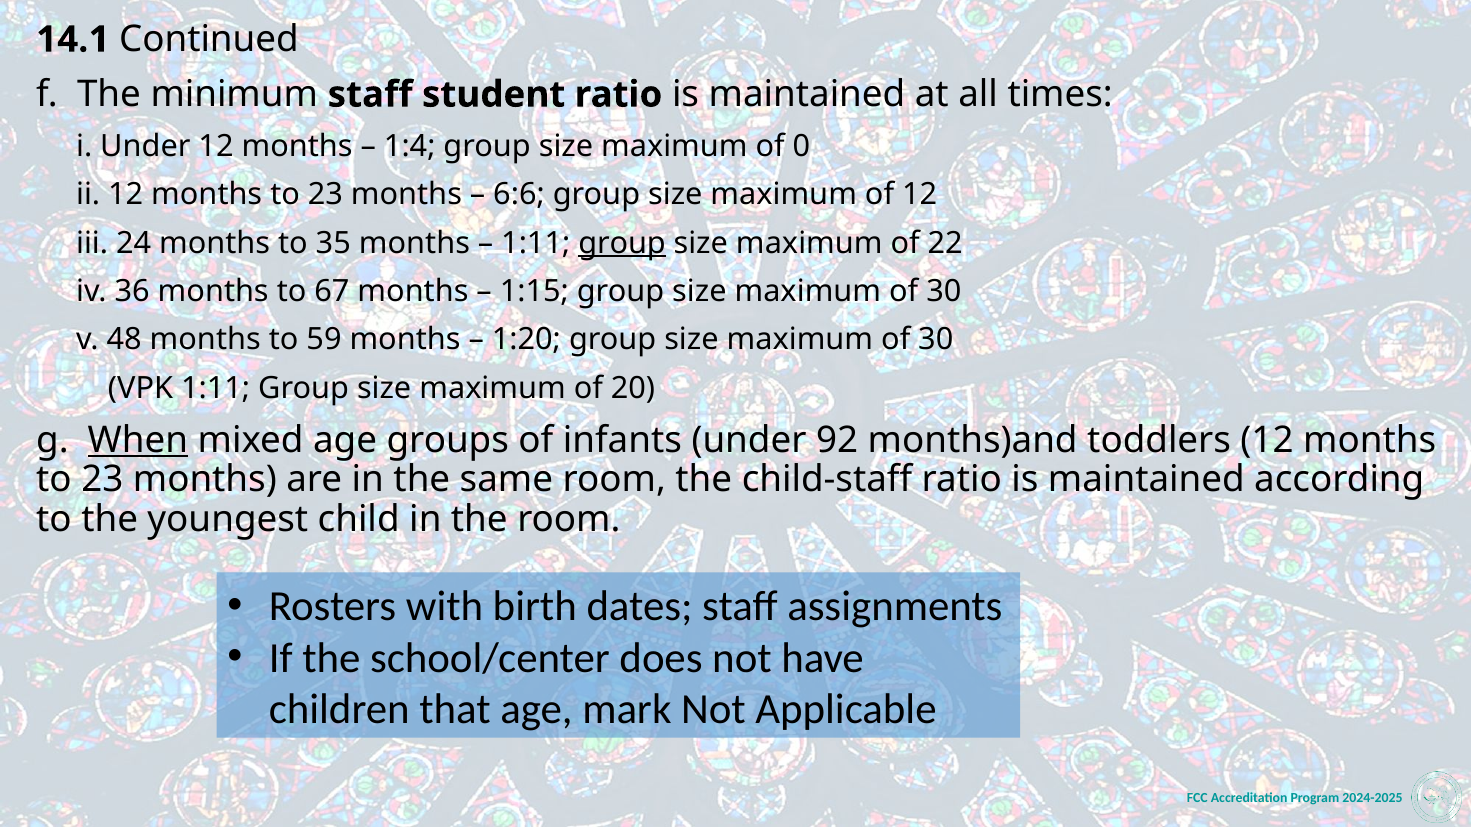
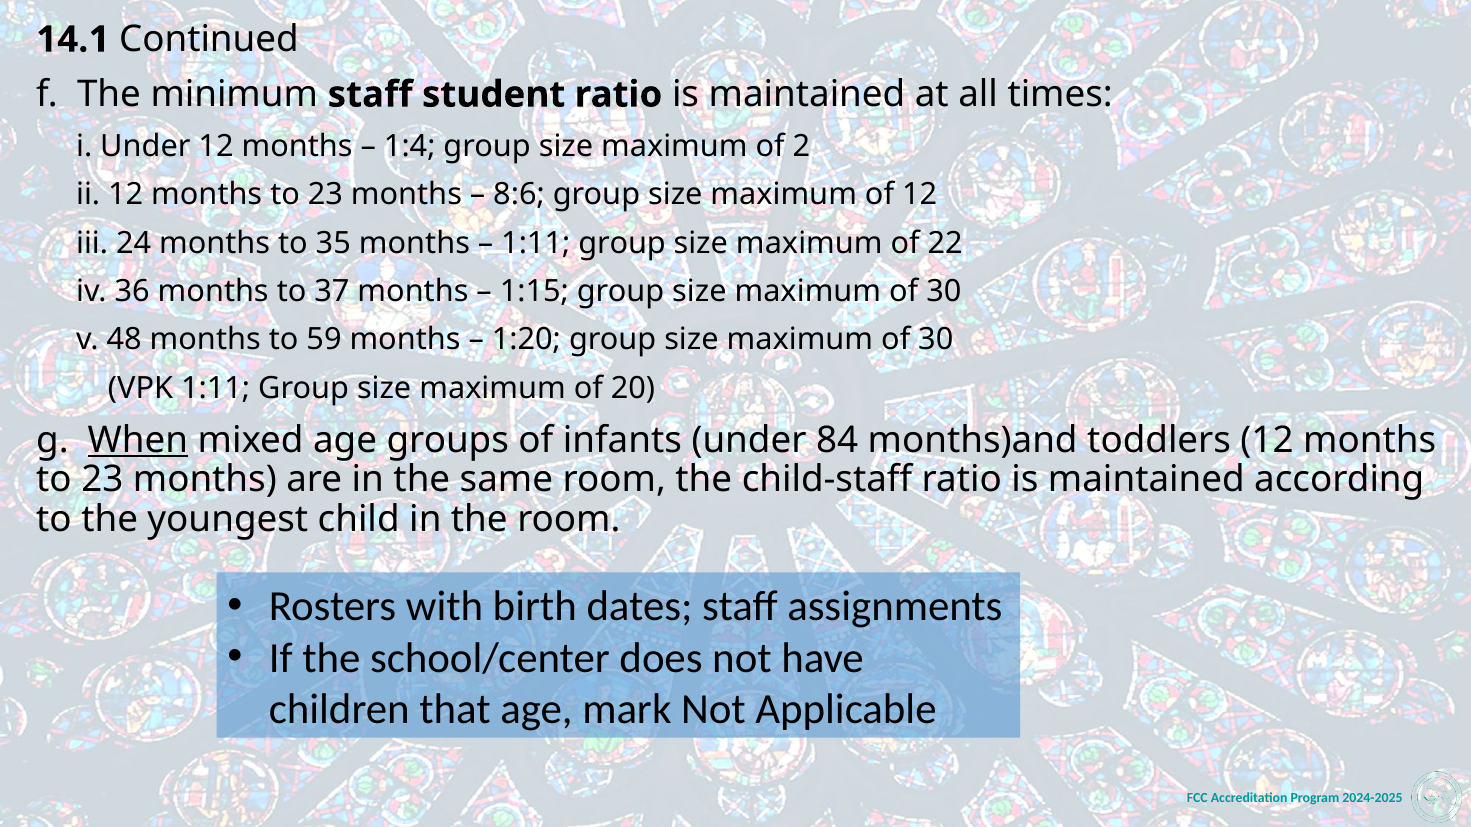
0: 0 -> 2
6:6: 6:6 -> 8:6
group at (622, 243) underline: present -> none
67: 67 -> 37
92: 92 -> 84
